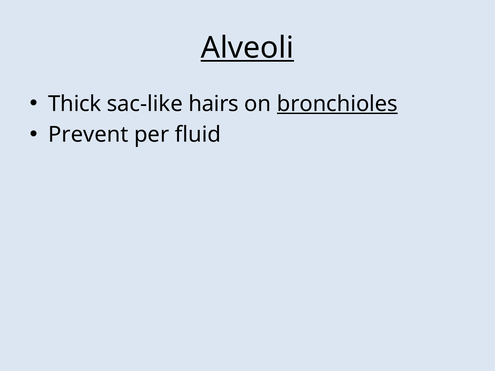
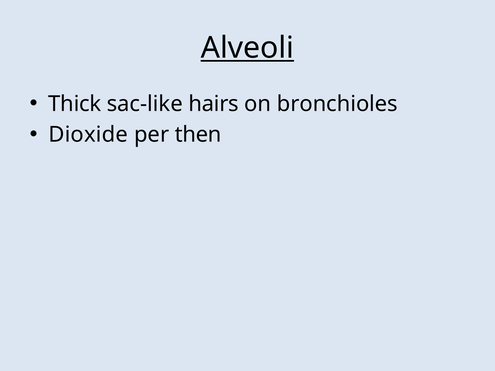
bronchioles underline: present -> none
Prevent: Prevent -> Dioxide
fluid: fluid -> then
